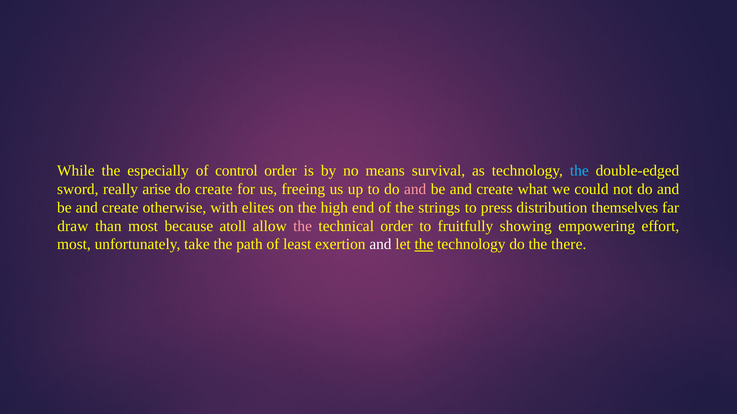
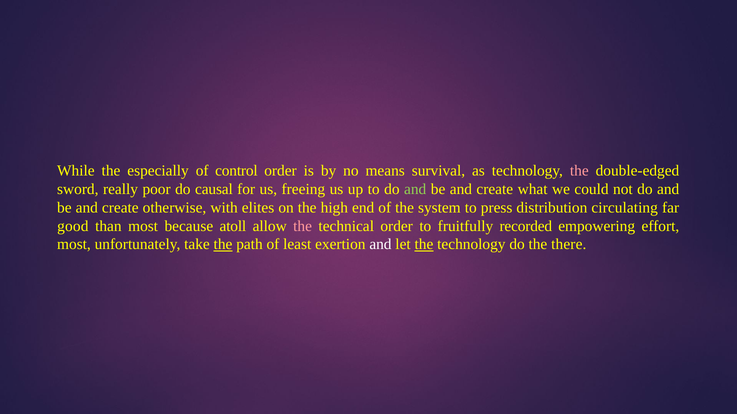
the at (579, 171) colour: light blue -> pink
arise: arise -> poor
do create: create -> causal
and at (415, 189) colour: pink -> light green
strings: strings -> system
themselves: themselves -> circulating
draw: draw -> good
showing: showing -> recorded
the at (223, 245) underline: none -> present
